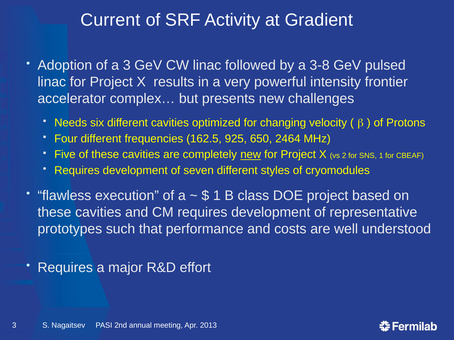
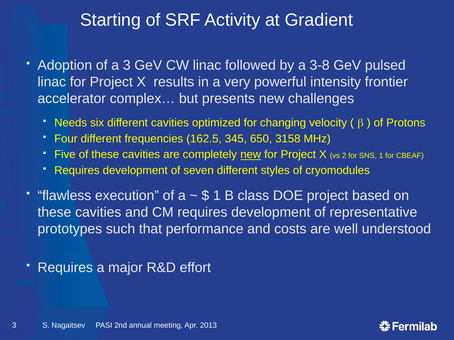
Current: Current -> Starting
925: 925 -> 345
2464: 2464 -> 3158
